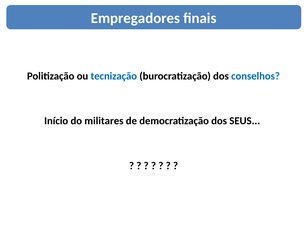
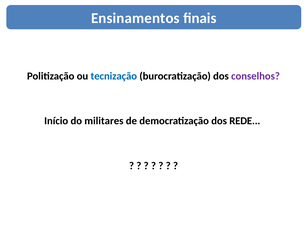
Empregadores: Empregadores -> Ensinamentos
conselhos colour: blue -> purple
SEUS: SEUS -> REDE
